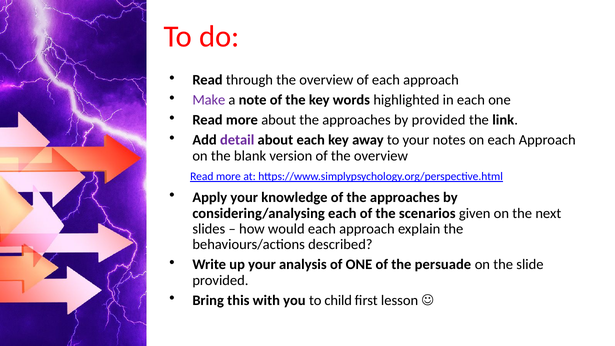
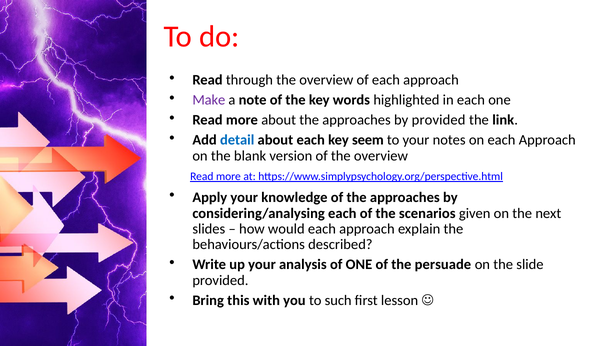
detail colour: purple -> blue
away: away -> seem
child: child -> such
